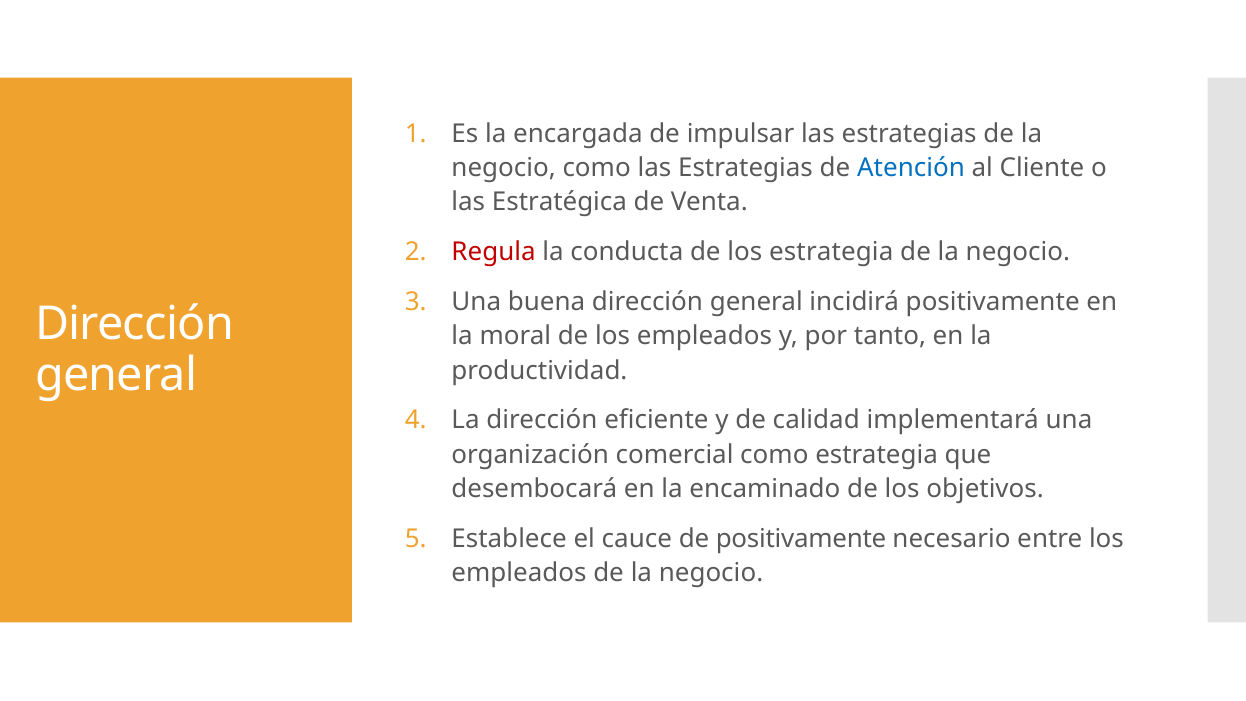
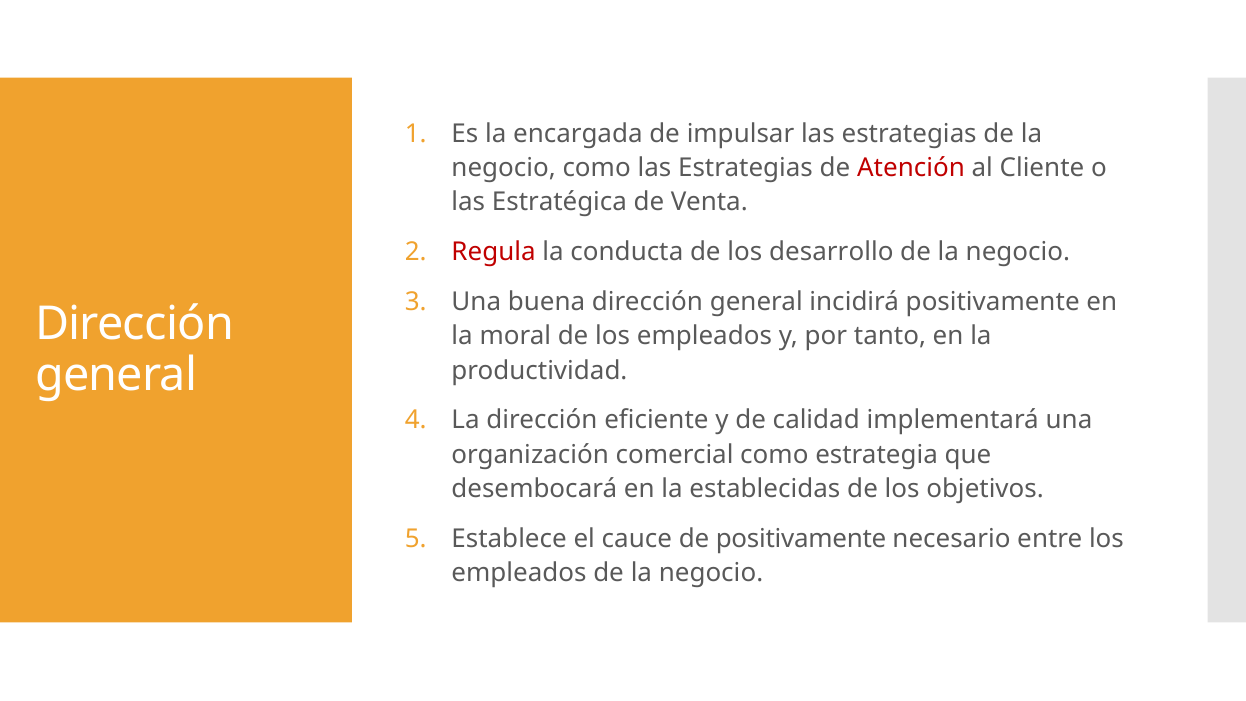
Atención colour: blue -> red
los estrategia: estrategia -> desarrollo
encaminado: encaminado -> establecidas
